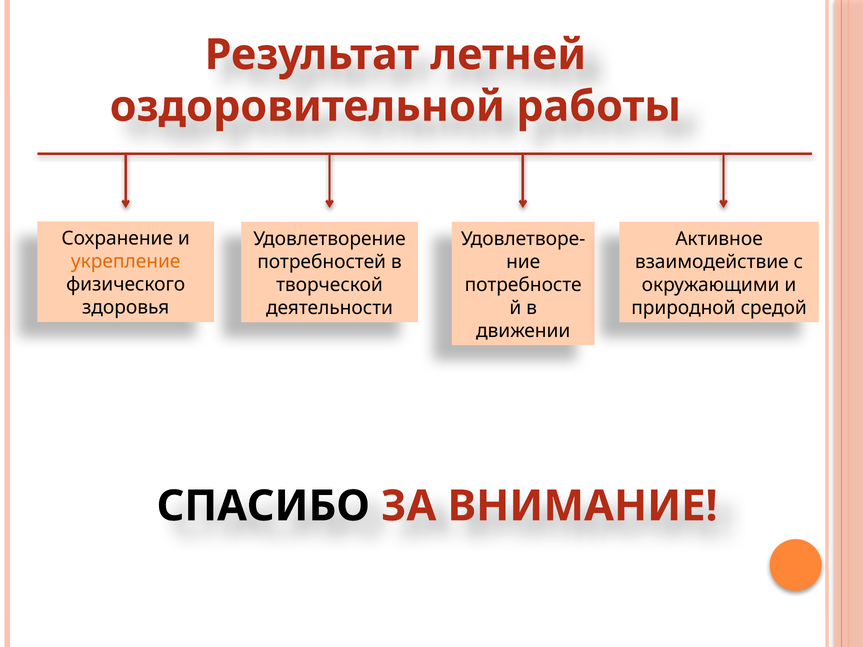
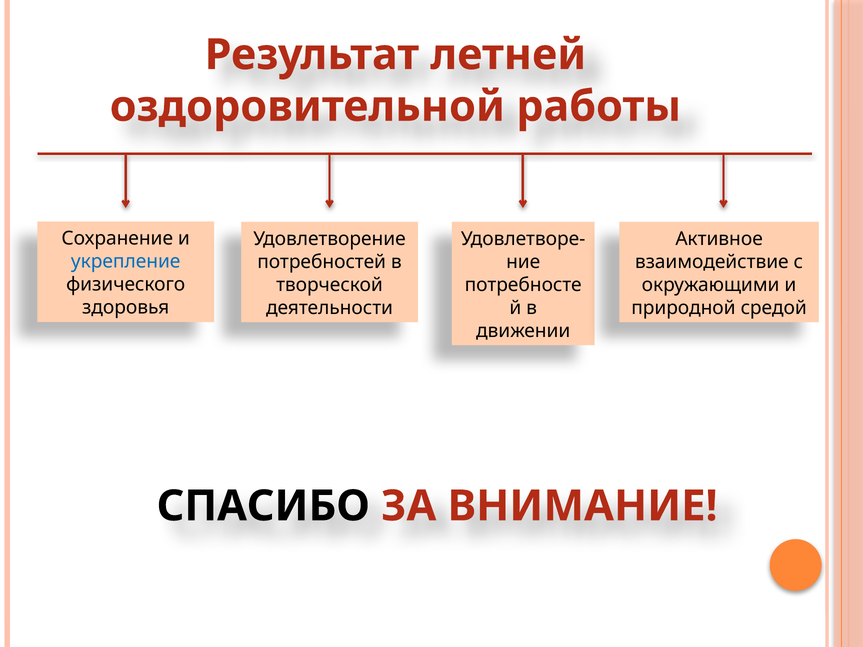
укрепление colour: orange -> blue
